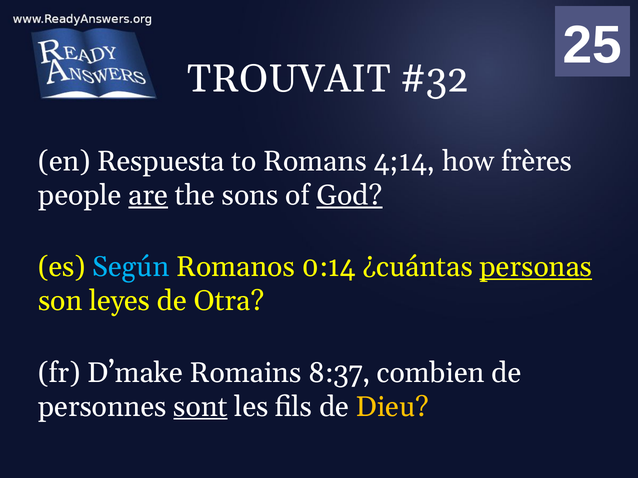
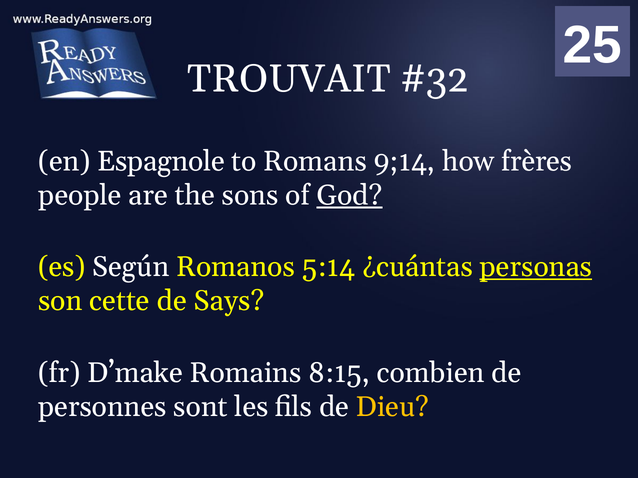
Respuesta: Respuesta -> Espagnole
4;14: 4;14 -> 9;14
are underline: present -> none
Según colour: light blue -> white
0:14: 0:14 -> 5:14
leyes: leyes -> cette
Otra: Otra -> Says
8:37: 8:37 -> 8:15
sont underline: present -> none
